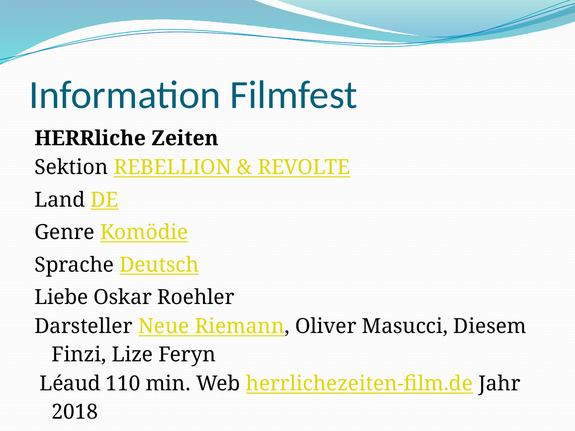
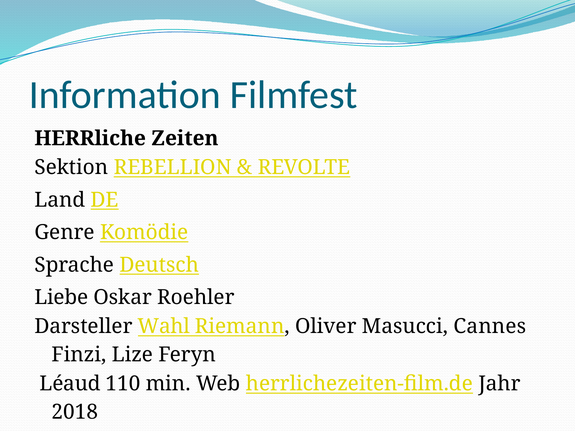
Neue: Neue -> Wahl
Diesem: Diesem -> Cannes
